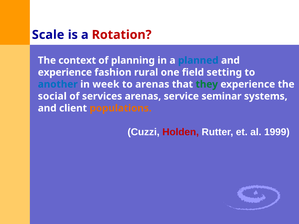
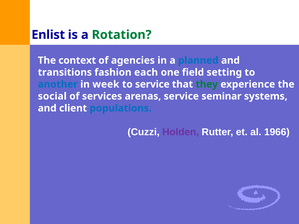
Scale: Scale -> Enlist
Rotation colour: red -> green
planning: planning -> agencies
experience at (65, 72): experience -> transitions
rural: rural -> each
to arenas: arenas -> service
populations colour: orange -> blue
Holden colour: red -> purple
1999: 1999 -> 1966
